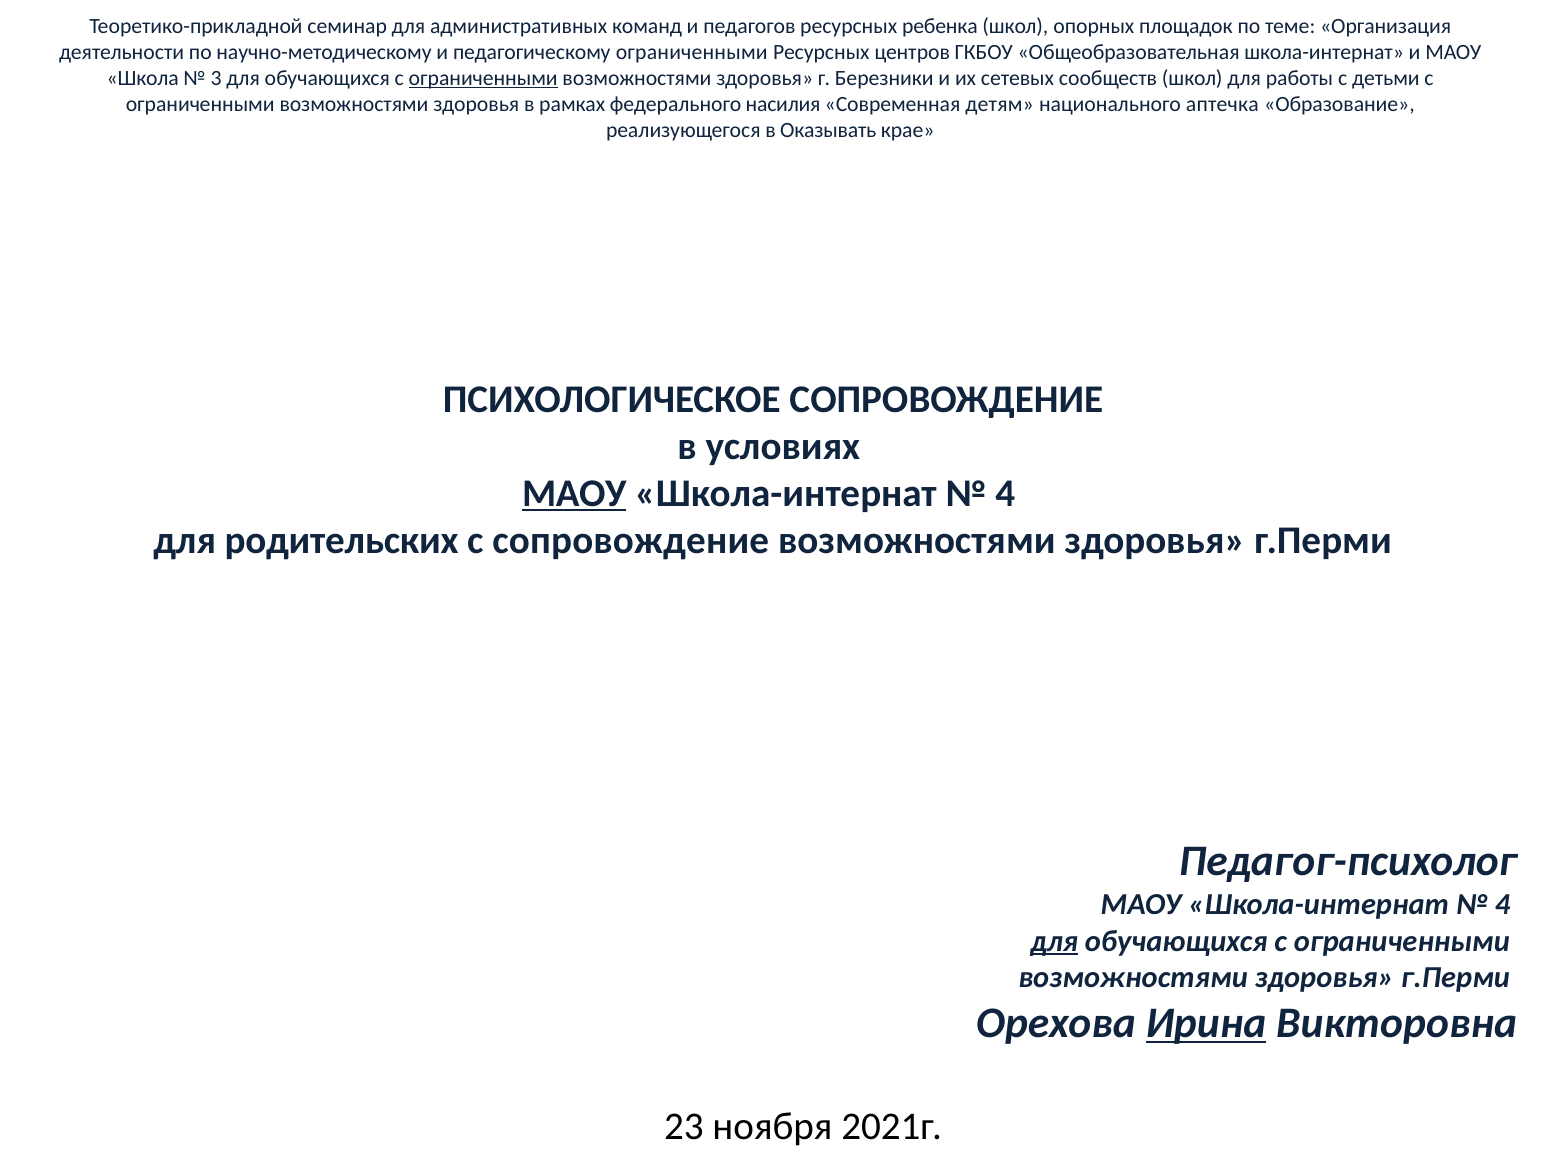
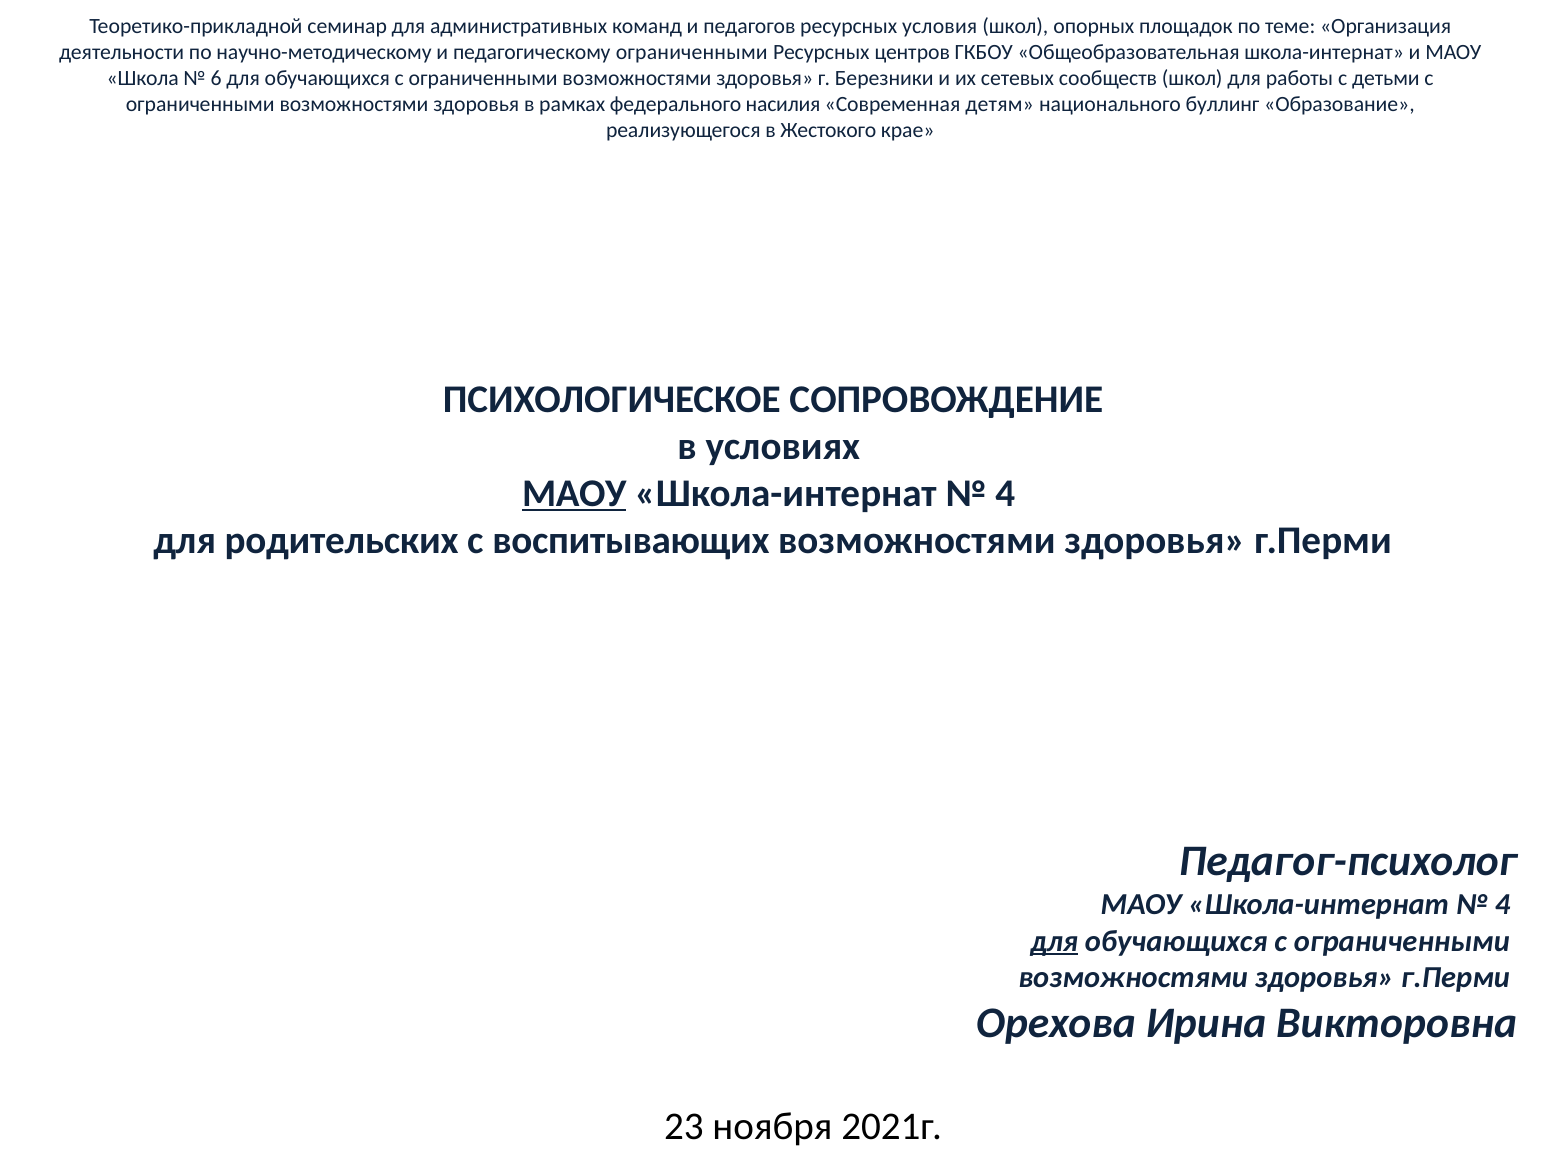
ребенка: ребенка -> условия
3: 3 -> 6
ограниченными at (483, 78) underline: present -> none
аптечка: аптечка -> буллинг
Оказывать: Оказывать -> Жестокого
с сопровождение: сопровождение -> воспитывающих
Ирина underline: present -> none
